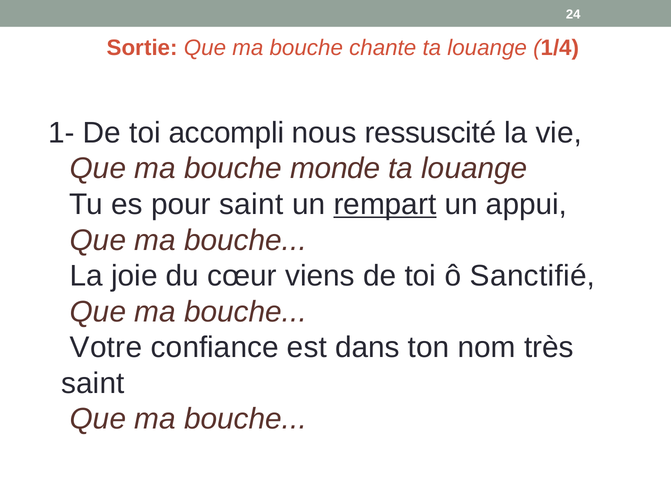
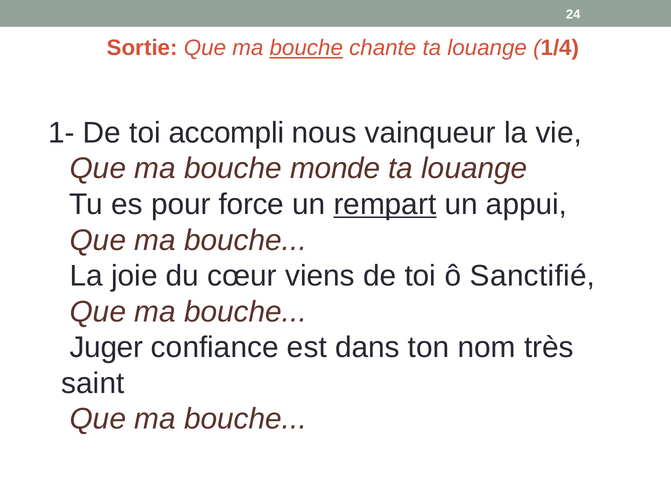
bouche at (306, 48) underline: none -> present
ressuscité: ressuscité -> vainqueur
pour saint: saint -> force
Votre: Votre -> Juger
